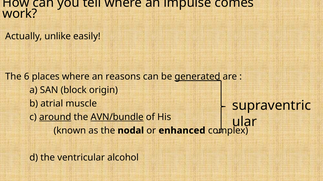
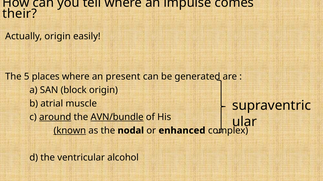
work: work -> their
Actually unlike: unlike -> origin
6: 6 -> 5
reasons: reasons -> present
generated underline: present -> none
known underline: none -> present
